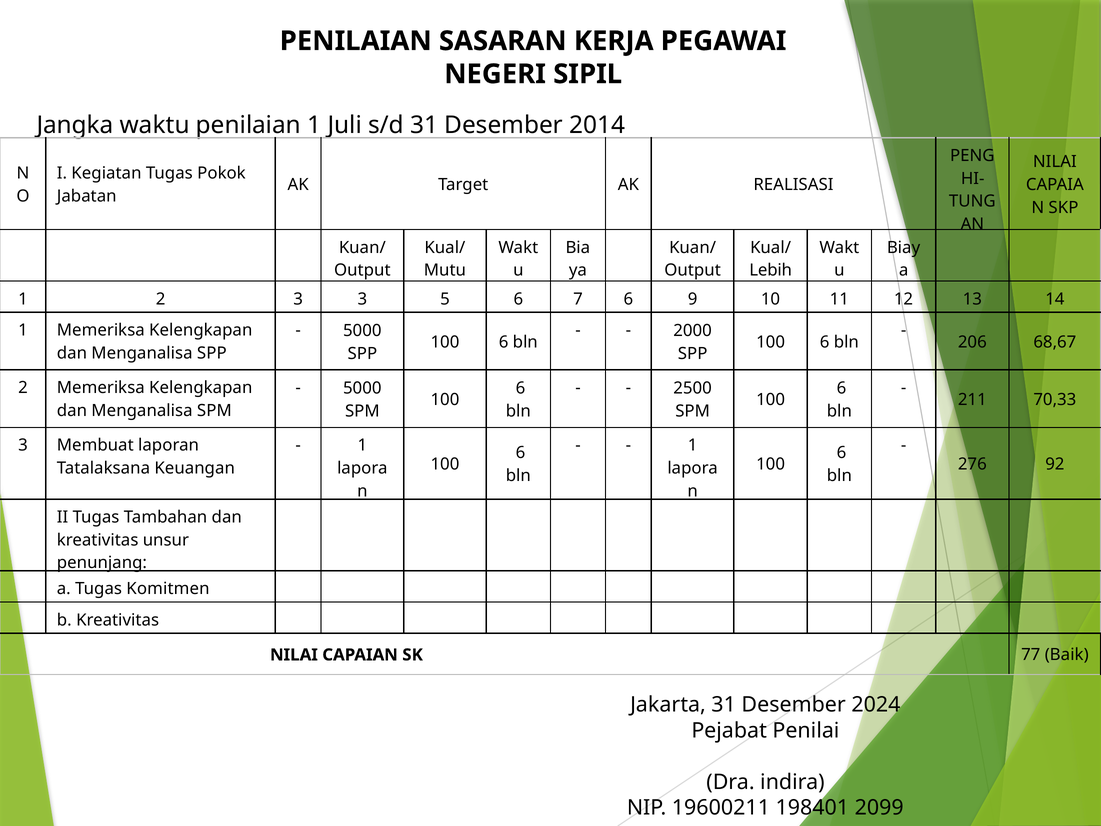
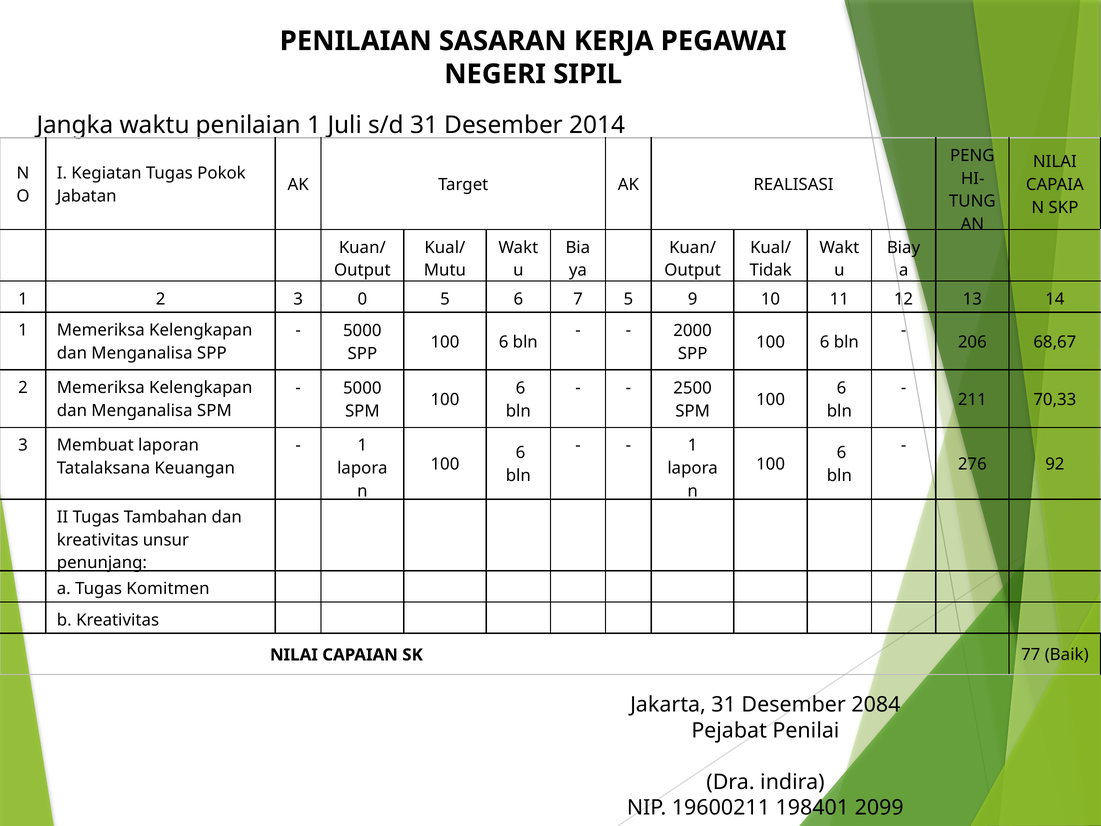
Lebih: Lebih -> Tidak
3 3: 3 -> 0
7 6: 6 -> 5
2024: 2024 -> 2084
